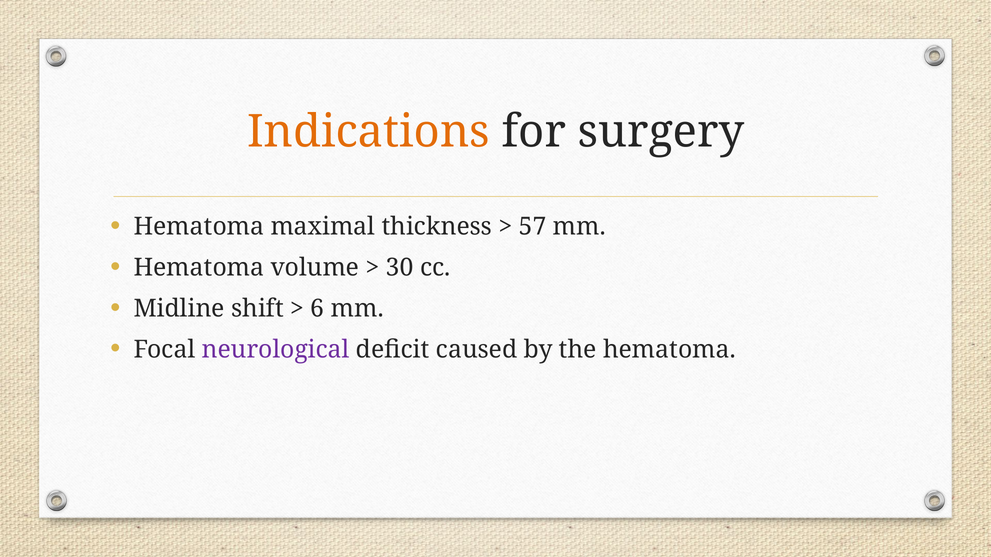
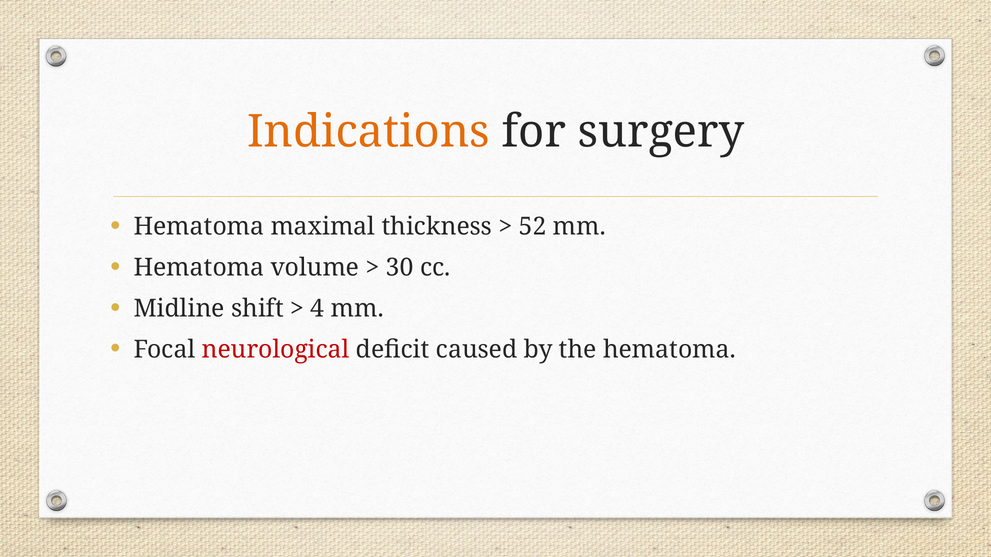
57: 57 -> 52
6: 6 -> 4
neurological colour: purple -> red
